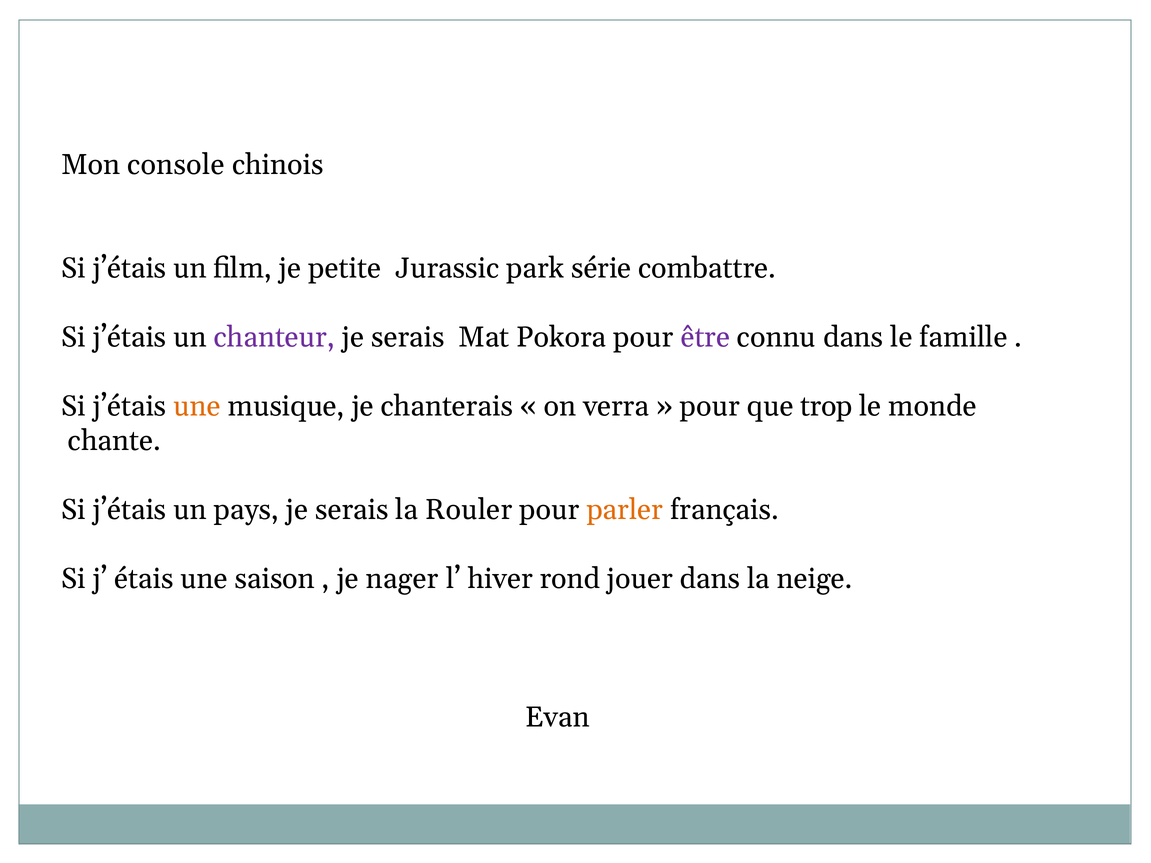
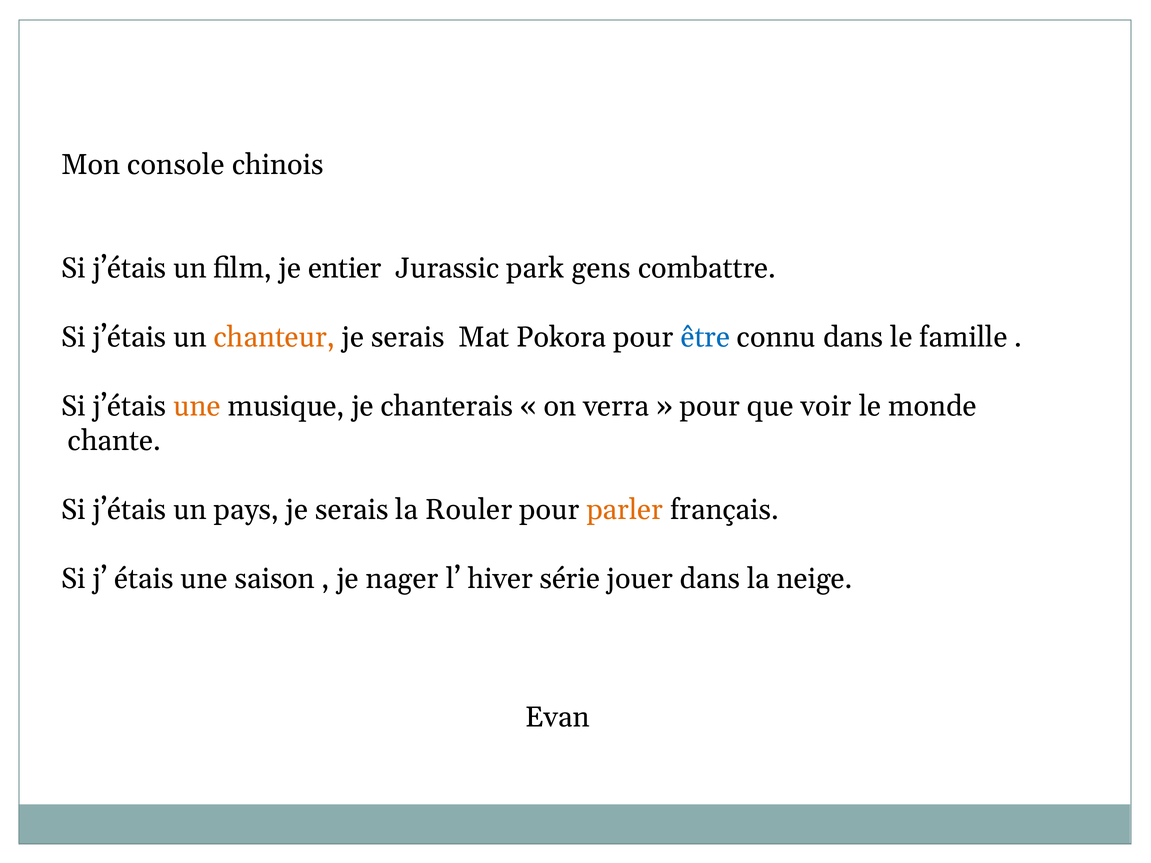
petite: petite -> entier
série: série -> gens
chanteur colour: purple -> orange
être colour: purple -> blue
trop: trop -> voir
rond: rond -> série
